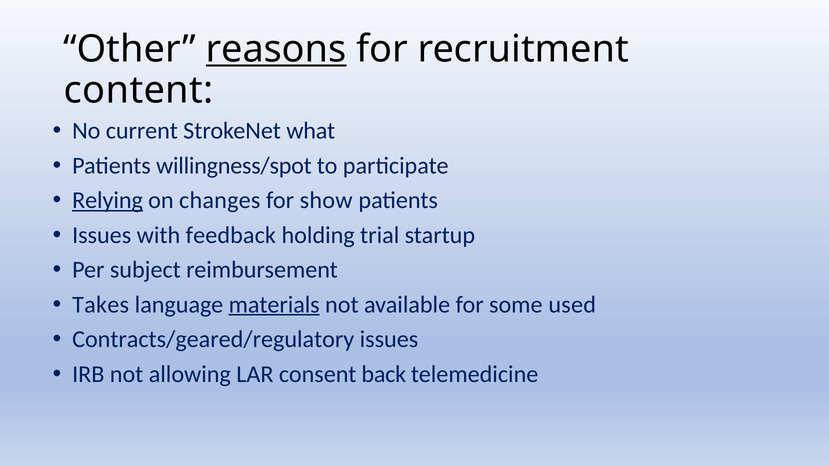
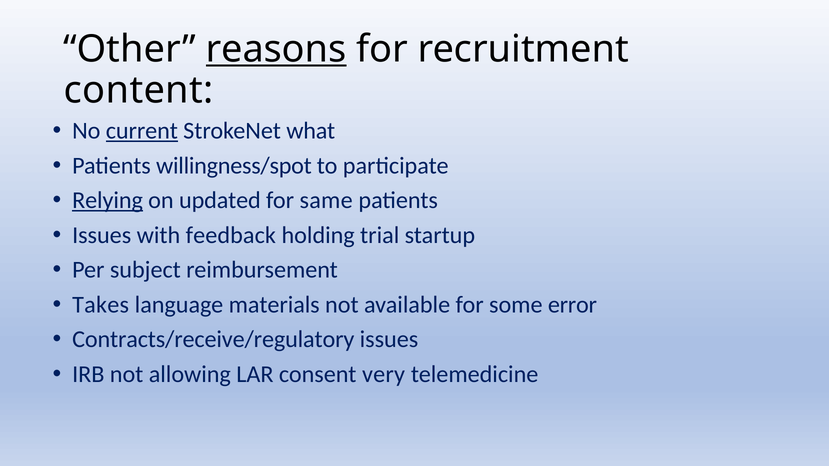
current underline: none -> present
changes: changes -> updated
show: show -> same
materials underline: present -> none
used: used -> error
Contracts/geared/regulatory: Contracts/geared/regulatory -> Contracts/receive/regulatory
back: back -> very
